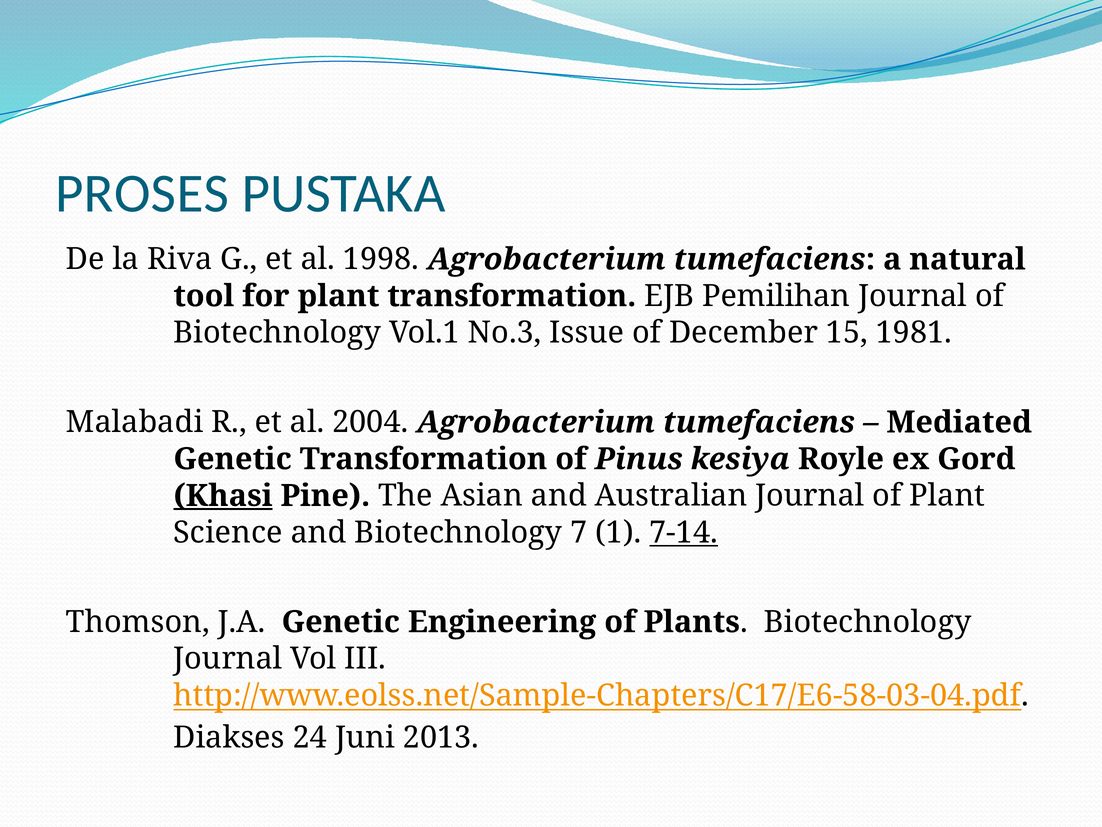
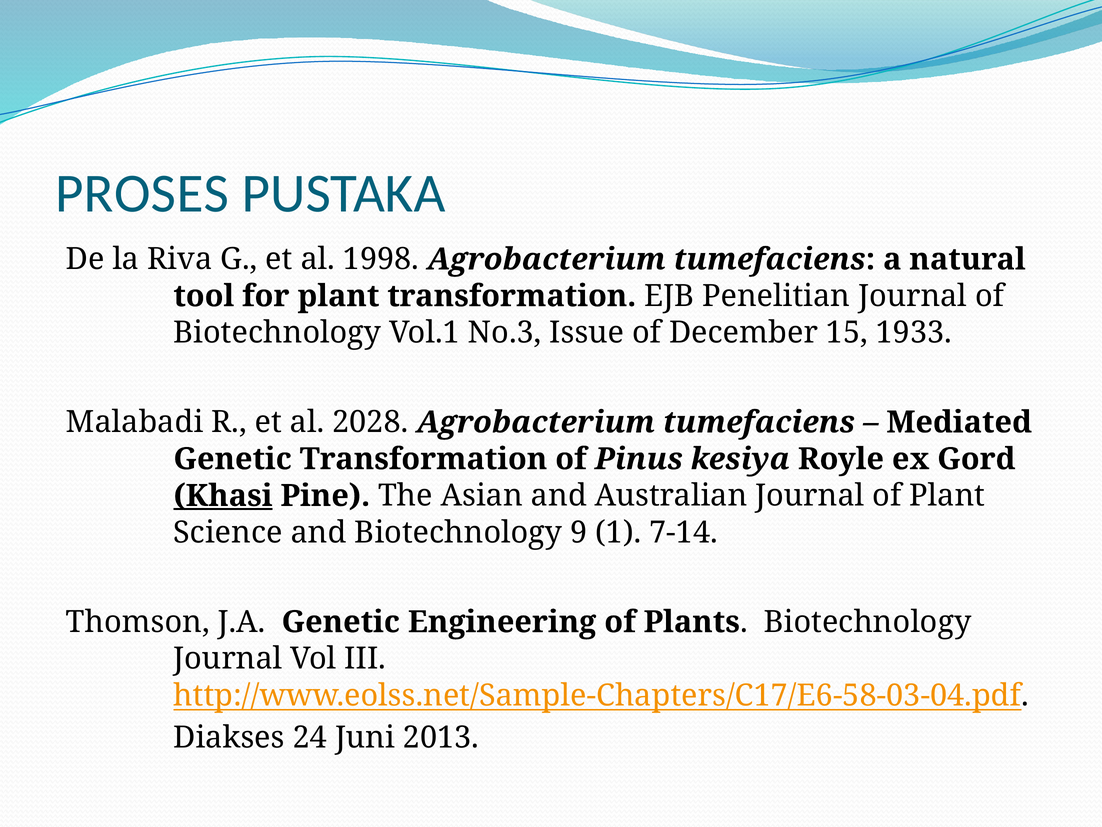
Pemilihan: Pemilihan -> Penelitian
1981: 1981 -> 1933
2004: 2004 -> 2028
7: 7 -> 9
7-14 underline: present -> none
